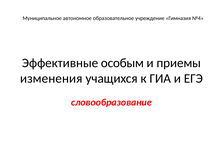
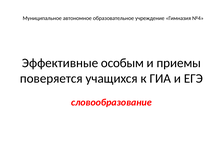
изменения: изменения -> поверяется
